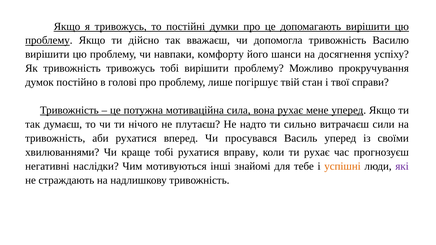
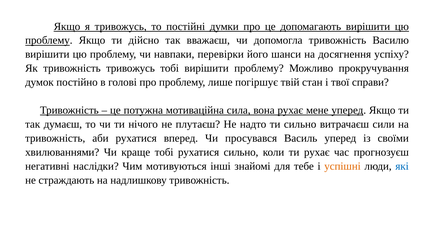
комфорту: комфорту -> перевірки
рухатися вправу: вправу -> сильно
які colour: purple -> blue
